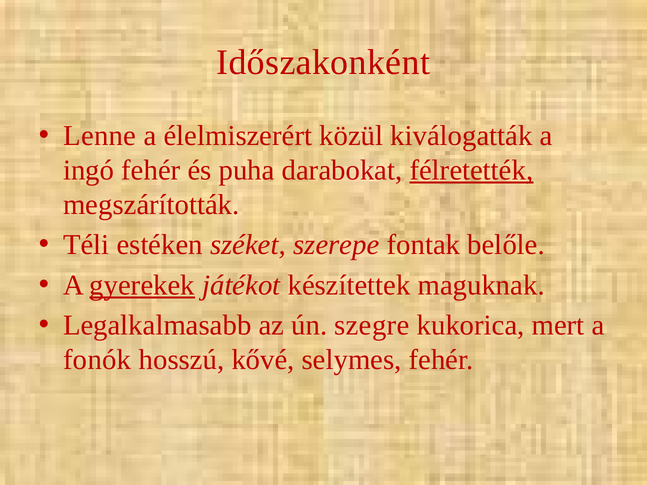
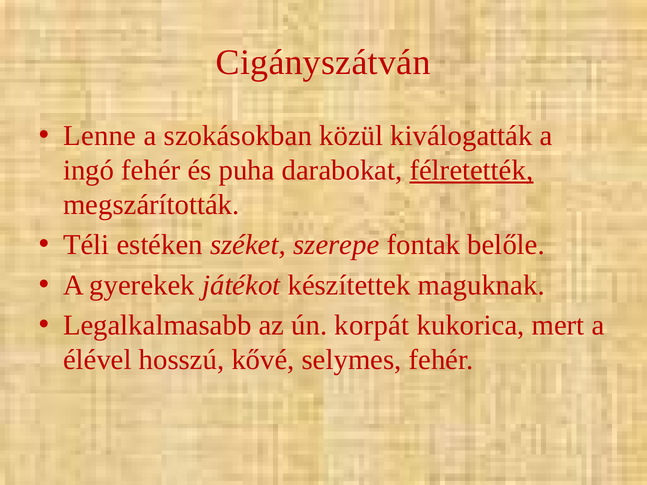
Időszakonként: Időszakonként -> Cigányszátván
élelmiszerért: élelmiszerért -> szokásokban
gyerekek underline: present -> none
szegre: szegre -> korpát
fonók: fonók -> élével
